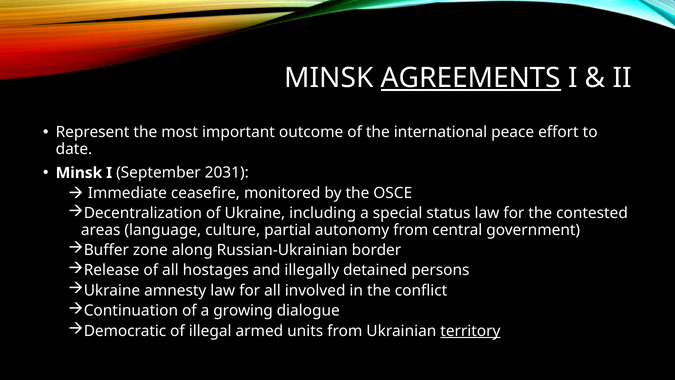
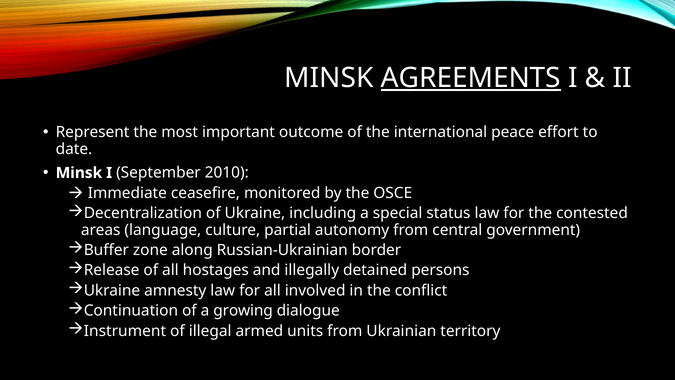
2031: 2031 -> 2010
Democratic: Democratic -> Instrument
territory underline: present -> none
